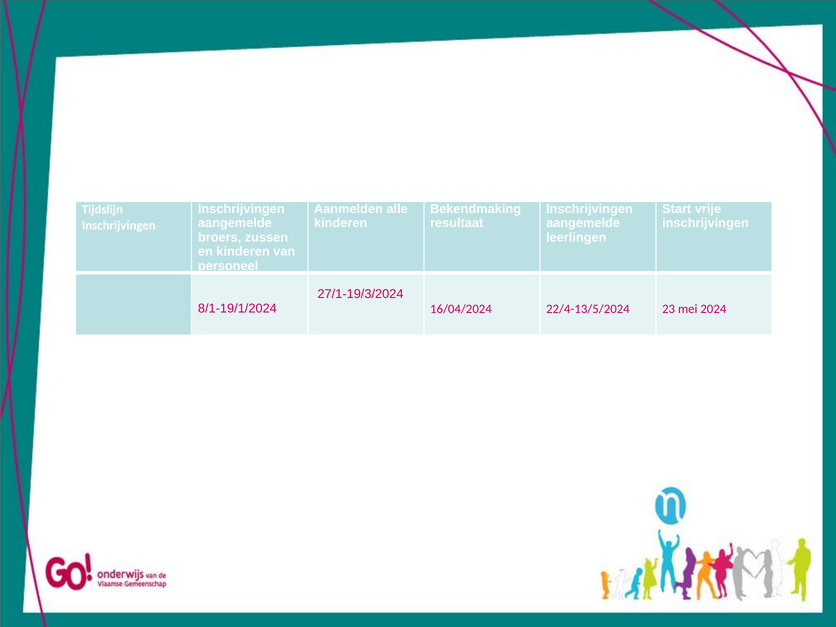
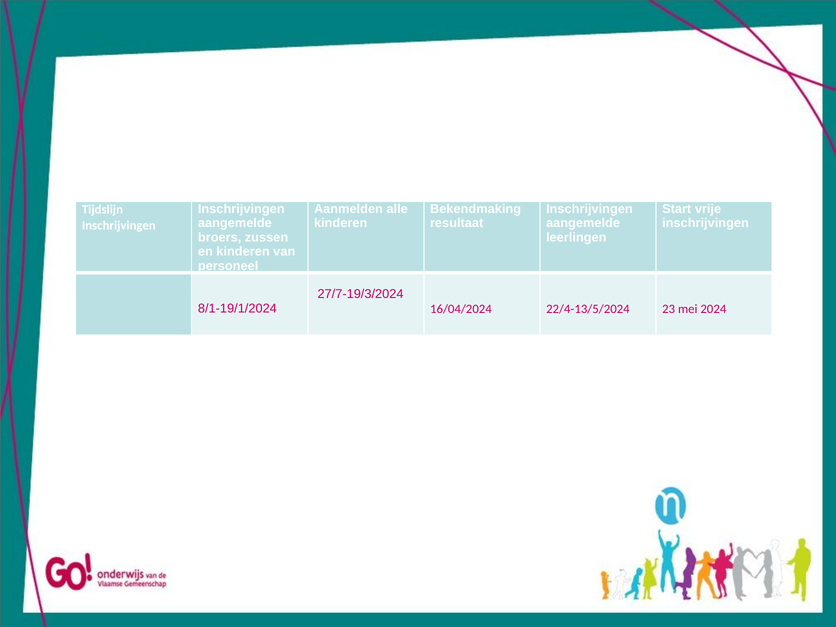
27/1-19/3/2024: 27/1-19/3/2024 -> 27/7-19/3/2024
